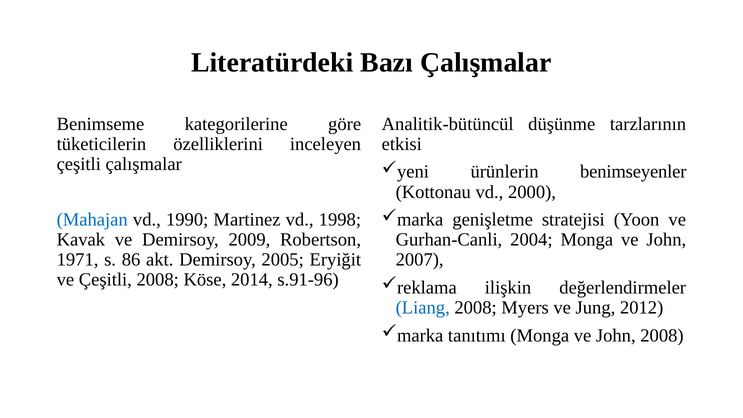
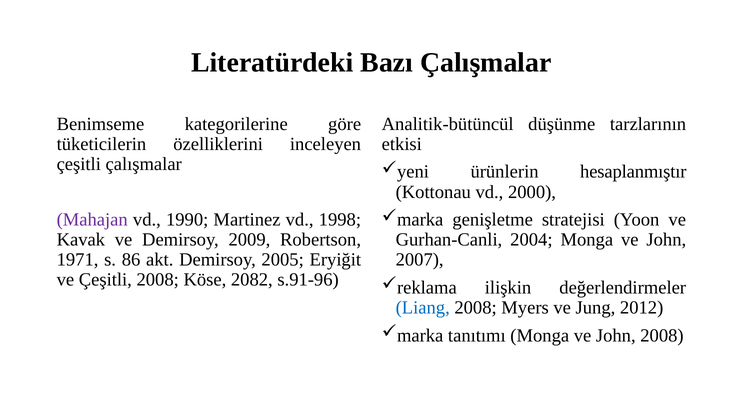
benimseyenler: benimseyenler -> hesaplanmıştır
Mahajan colour: blue -> purple
2014: 2014 -> 2082
